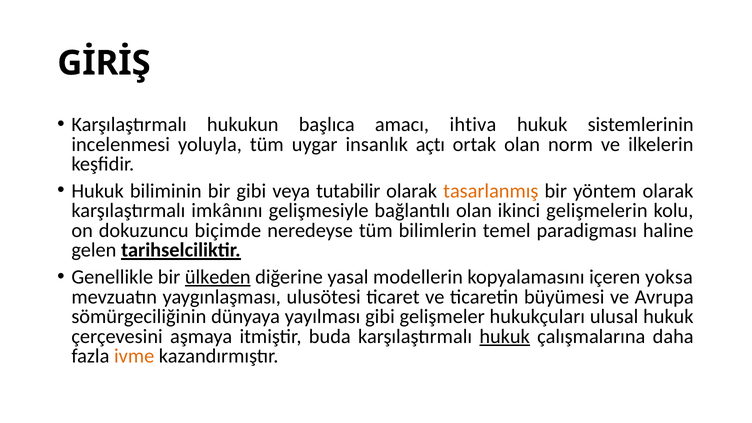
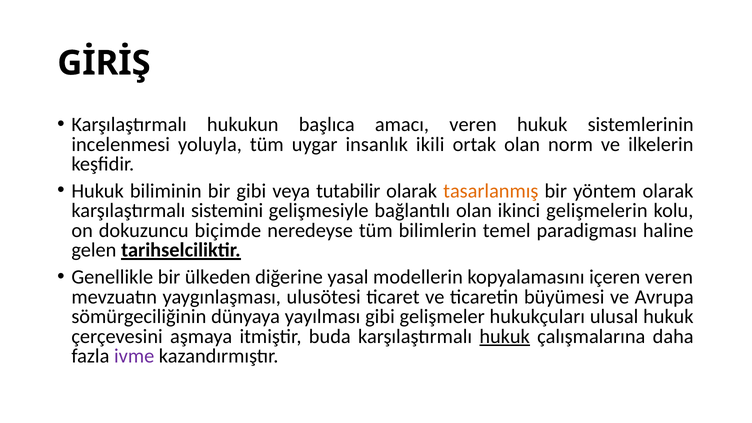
amacı ihtiva: ihtiva -> veren
açtı: açtı -> ikili
imkânını: imkânını -> sistemini
ülkeden underline: present -> none
içeren yoksa: yoksa -> veren
ivme colour: orange -> purple
